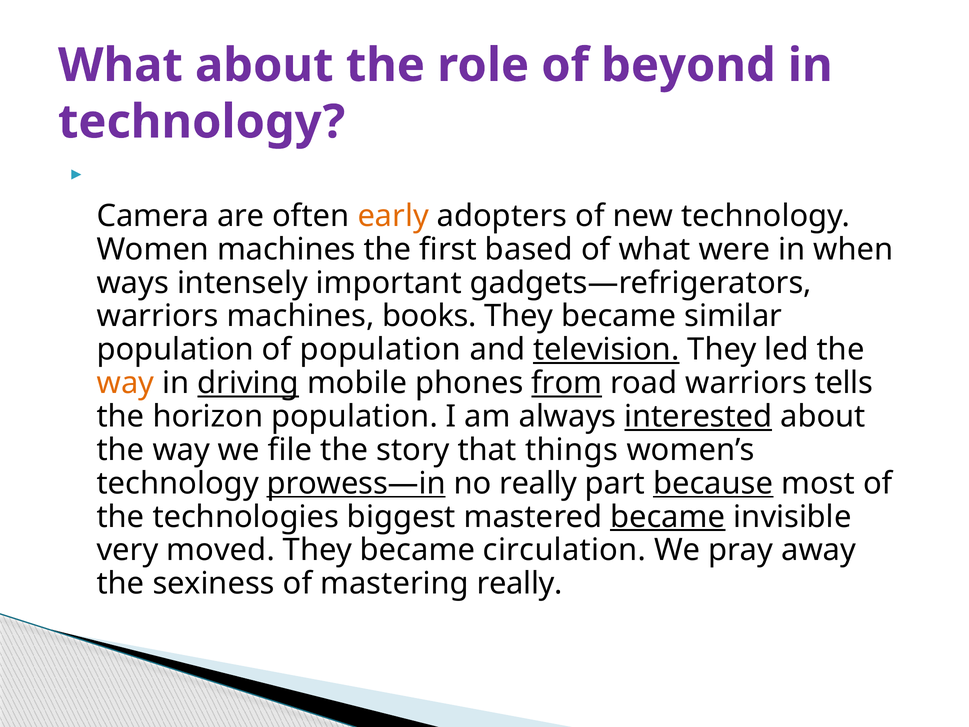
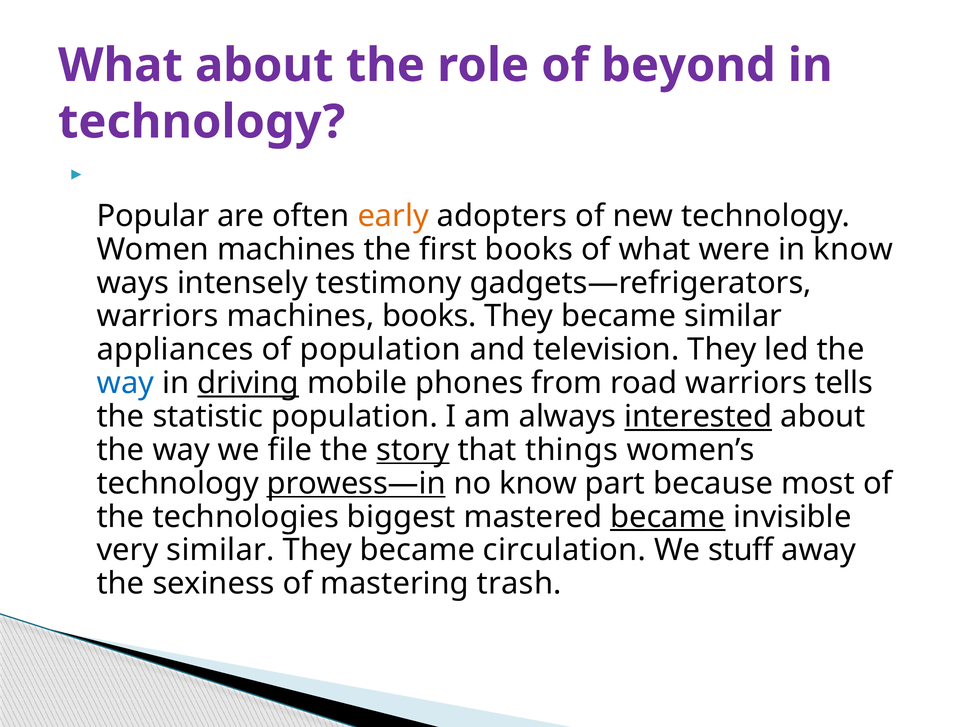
Camera: Camera -> Popular
first based: based -> books
in when: when -> know
important: important -> testimony
population at (175, 350): population -> appliances
television underline: present -> none
way at (125, 383) colour: orange -> blue
from underline: present -> none
horizon: horizon -> statistic
story underline: none -> present
no really: really -> know
because underline: present -> none
very moved: moved -> similar
pray: pray -> stuff
mastering really: really -> trash
